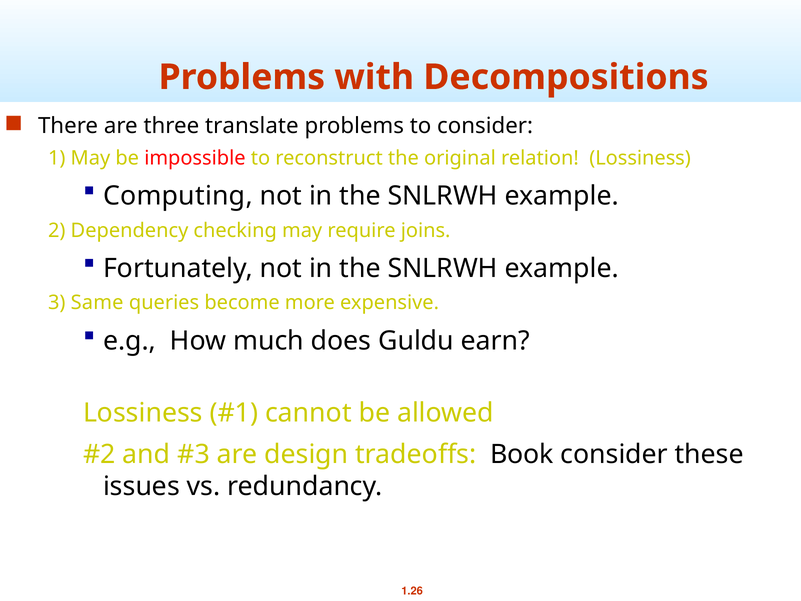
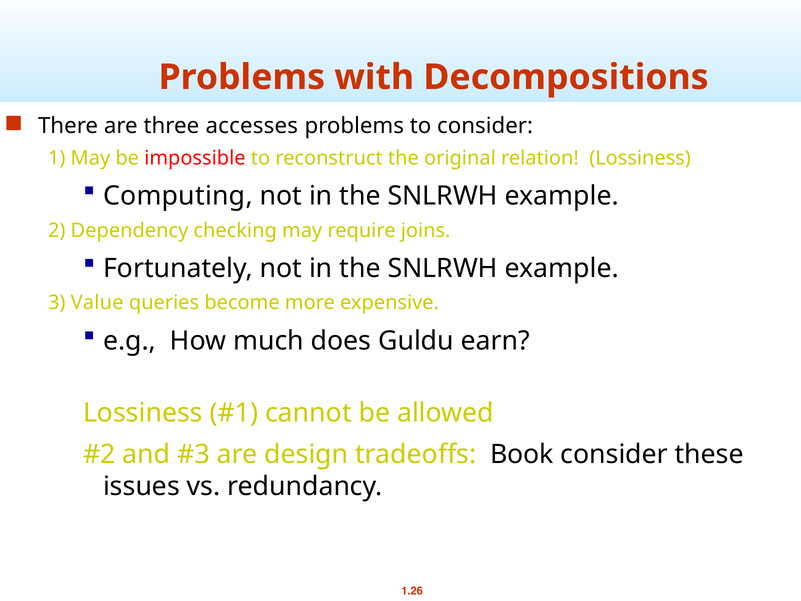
translate: translate -> accesses
Same: Same -> Value
